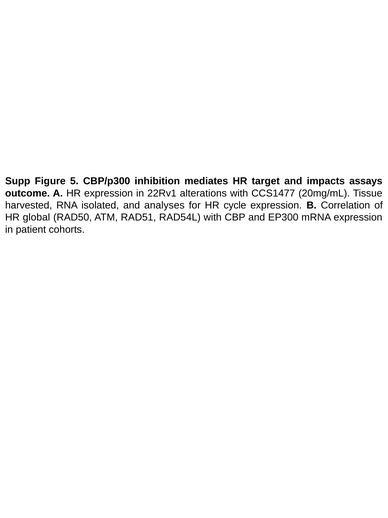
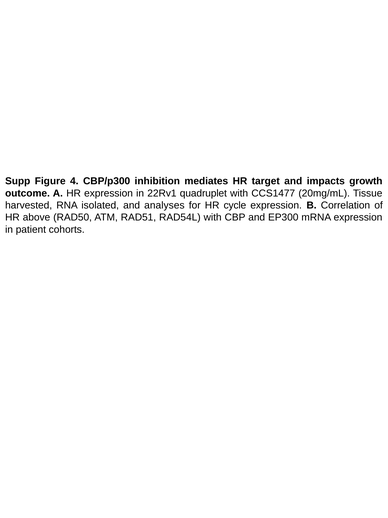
5: 5 -> 4
assays: assays -> growth
alterations: alterations -> quadruplet
global: global -> above
